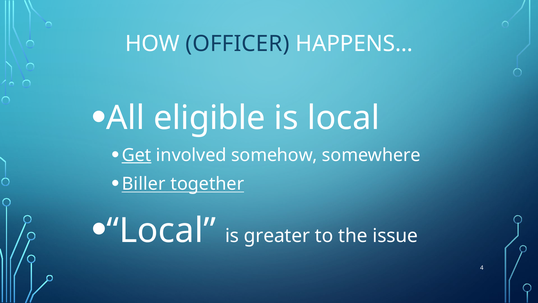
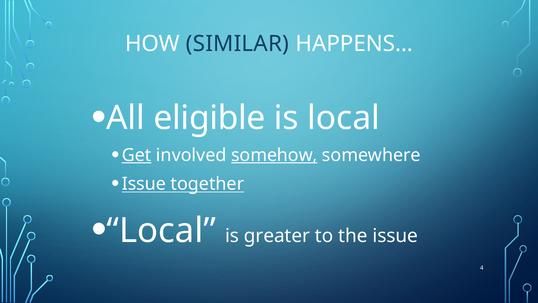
OFFICER: OFFICER -> SIMILAR
somehow underline: none -> present
Biller at (144, 184): Biller -> Issue
